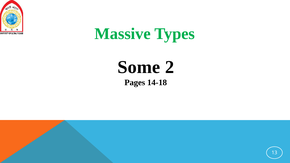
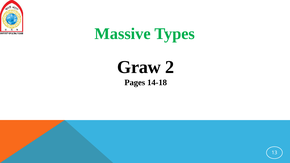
Some: Some -> Graw
